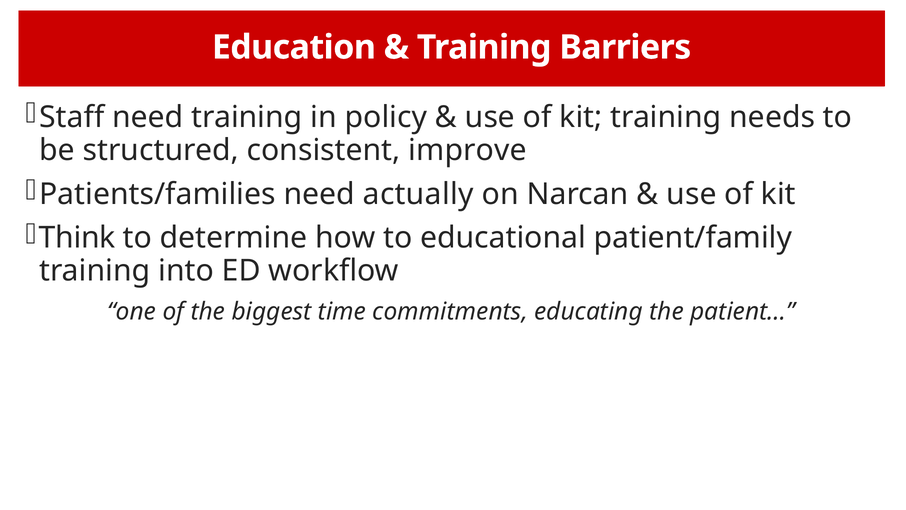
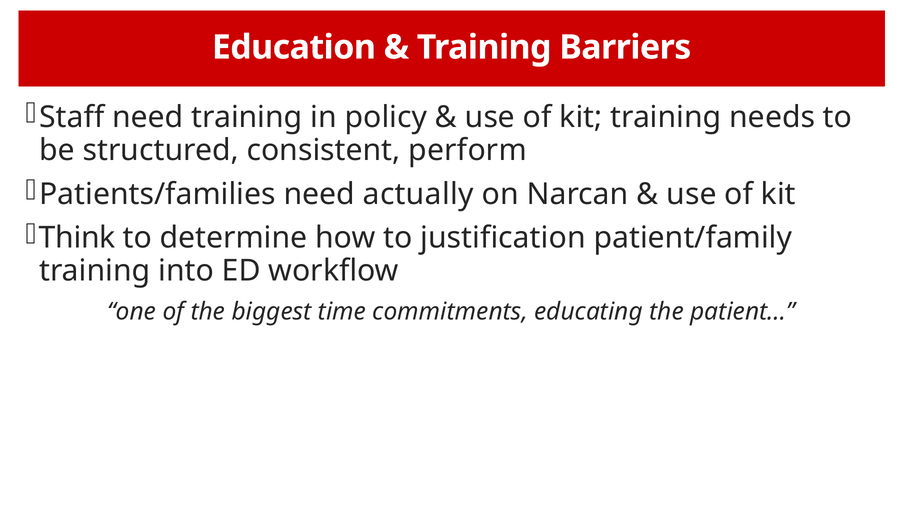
improve: improve -> perform
educational: educational -> justification
